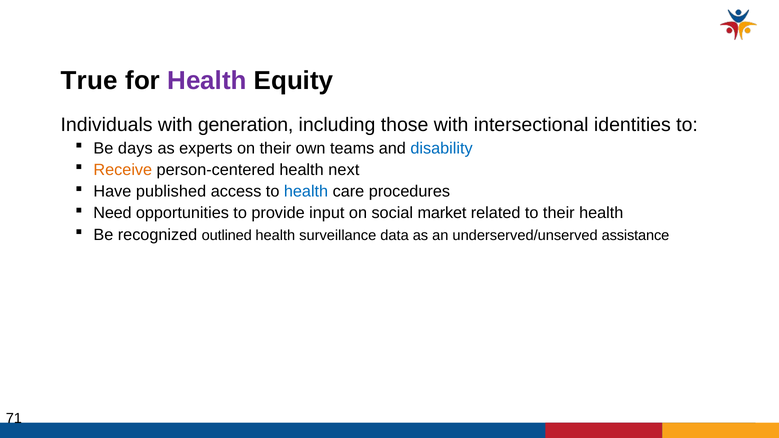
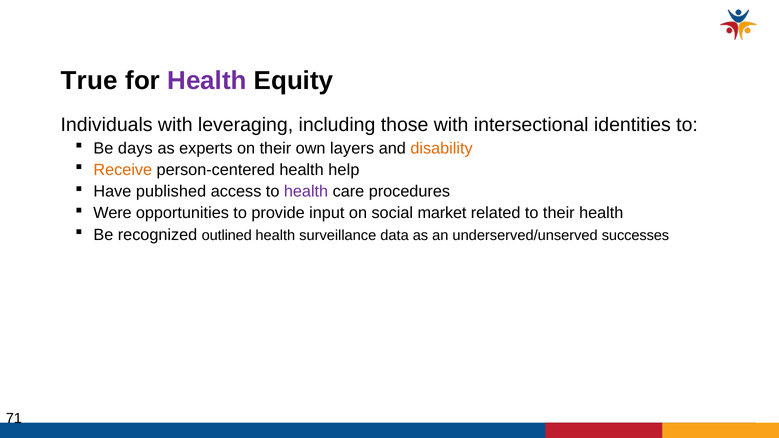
generation: generation -> leveraging
teams: teams -> layers
disability colour: blue -> orange
next: next -> help
health at (306, 192) colour: blue -> purple
Need: Need -> Were
assistance: assistance -> successes
